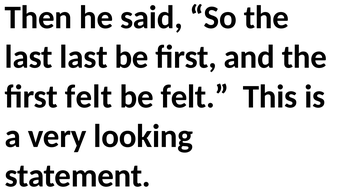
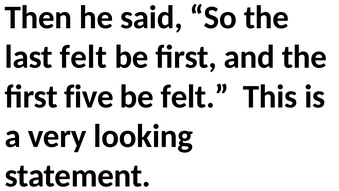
last last: last -> felt
first felt: felt -> five
